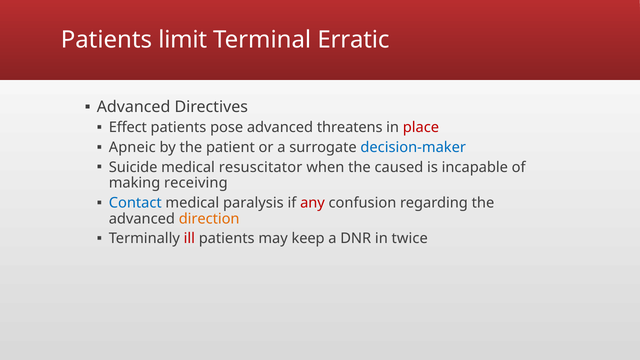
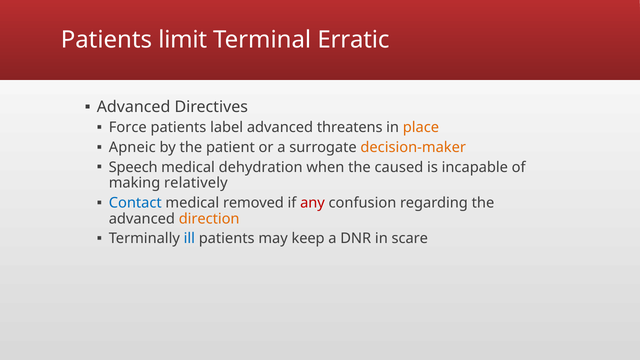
Effect: Effect -> Force
pose: pose -> label
place colour: red -> orange
decision-maker colour: blue -> orange
Suicide: Suicide -> Speech
resuscitator: resuscitator -> dehydration
receiving: receiving -> relatively
paralysis: paralysis -> removed
ill colour: red -> blue
twice: twice -> scare
